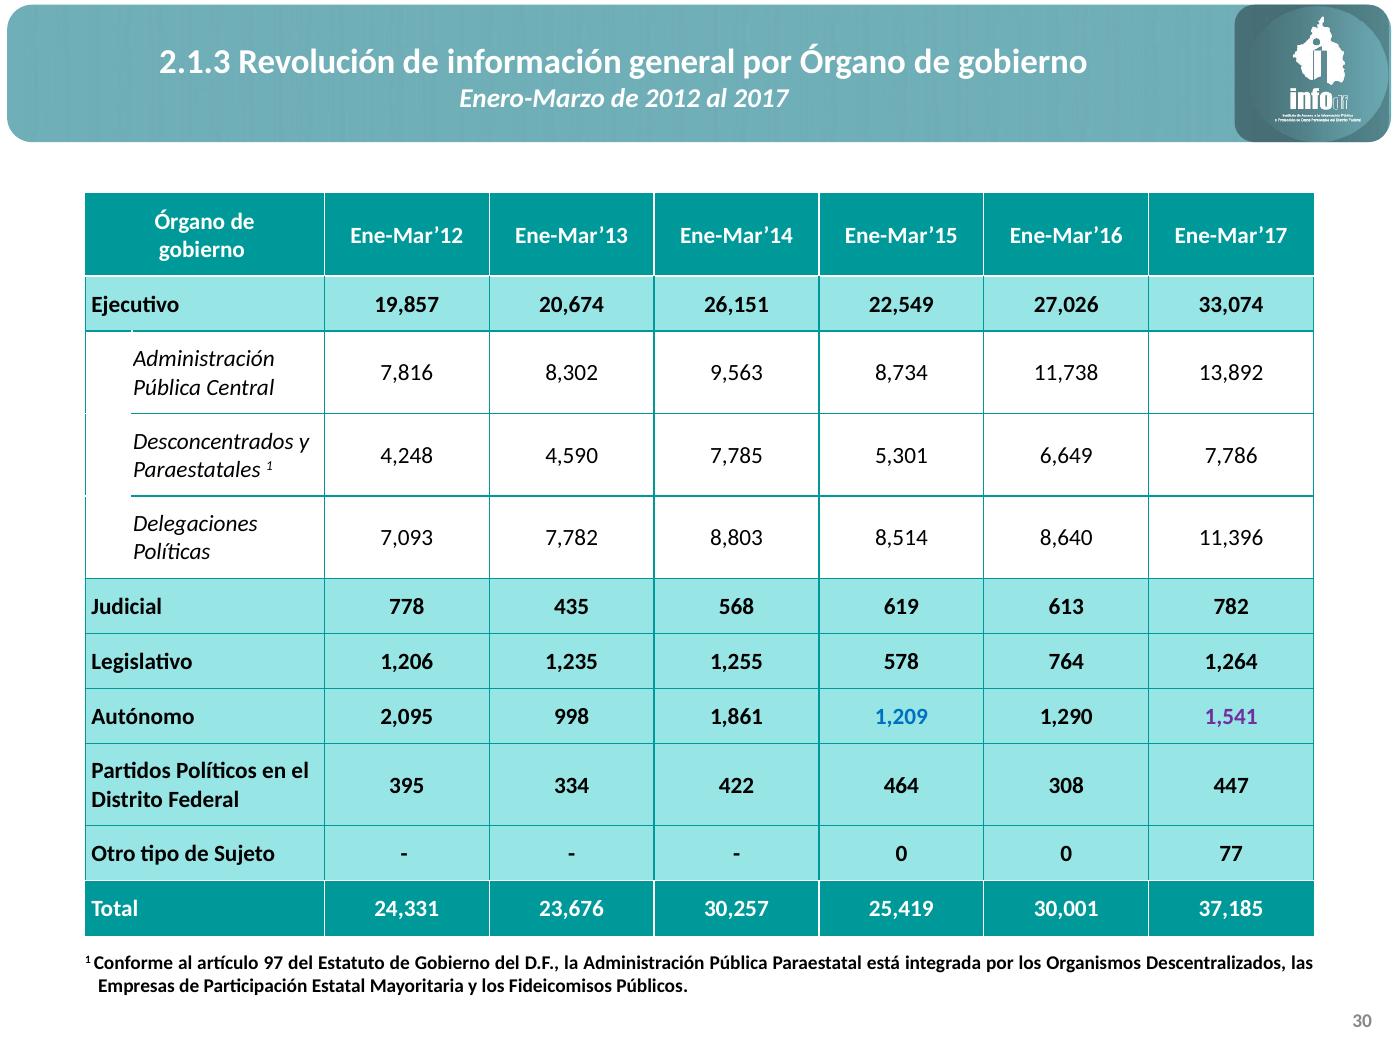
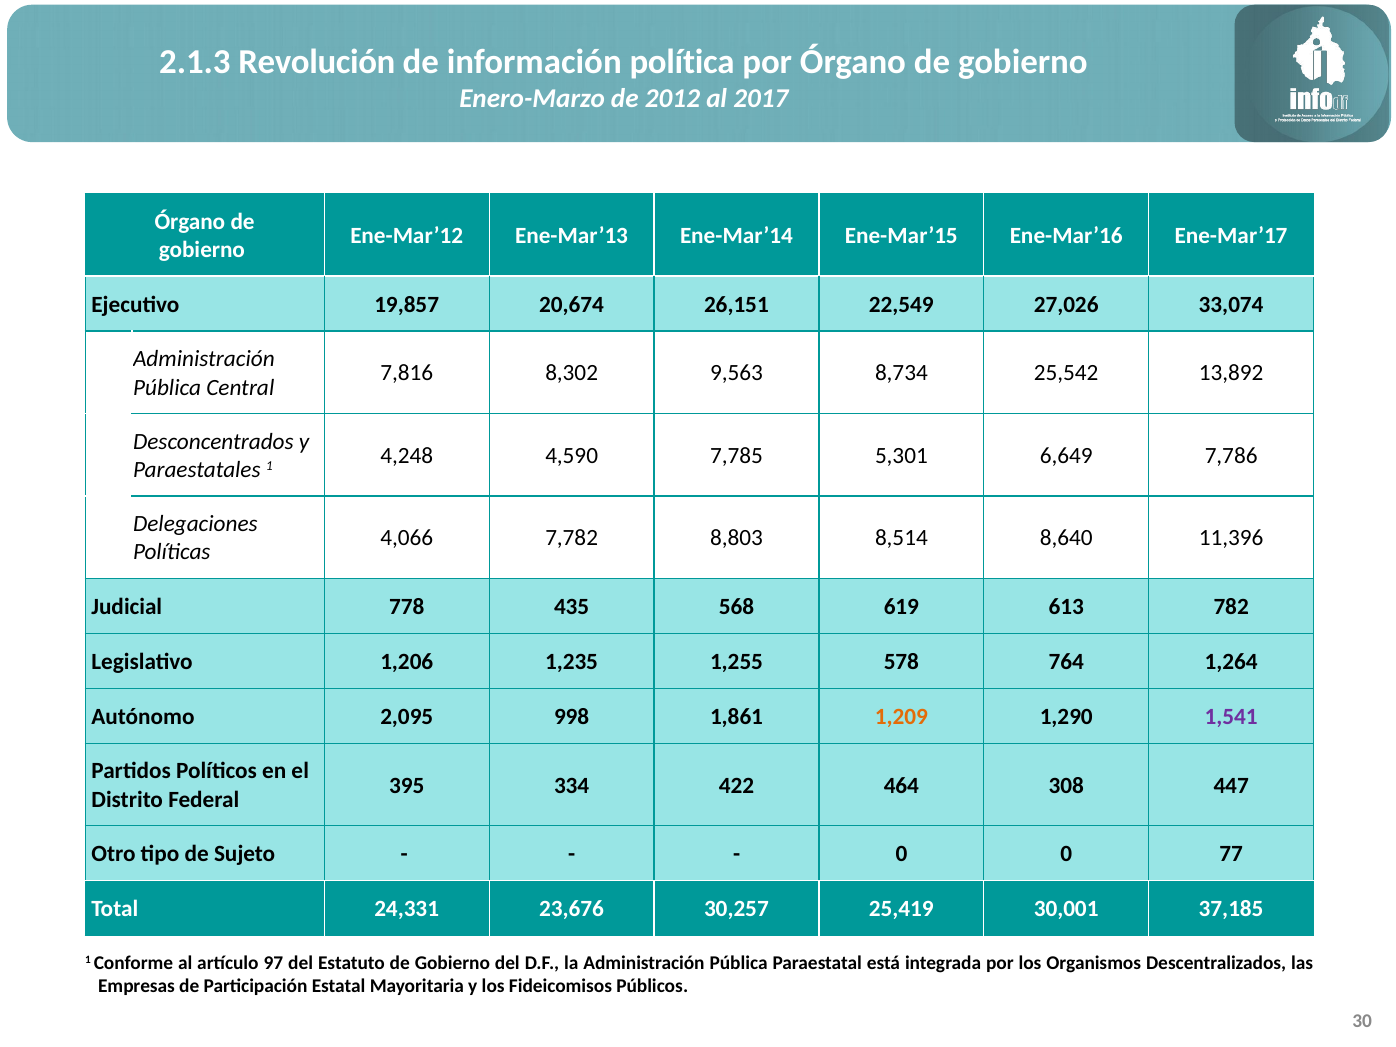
general: general -> política
11,738: 11,738 -> 25,542
7,093: 7,093 -> 4,066
1,209 colour: blue -> orange
